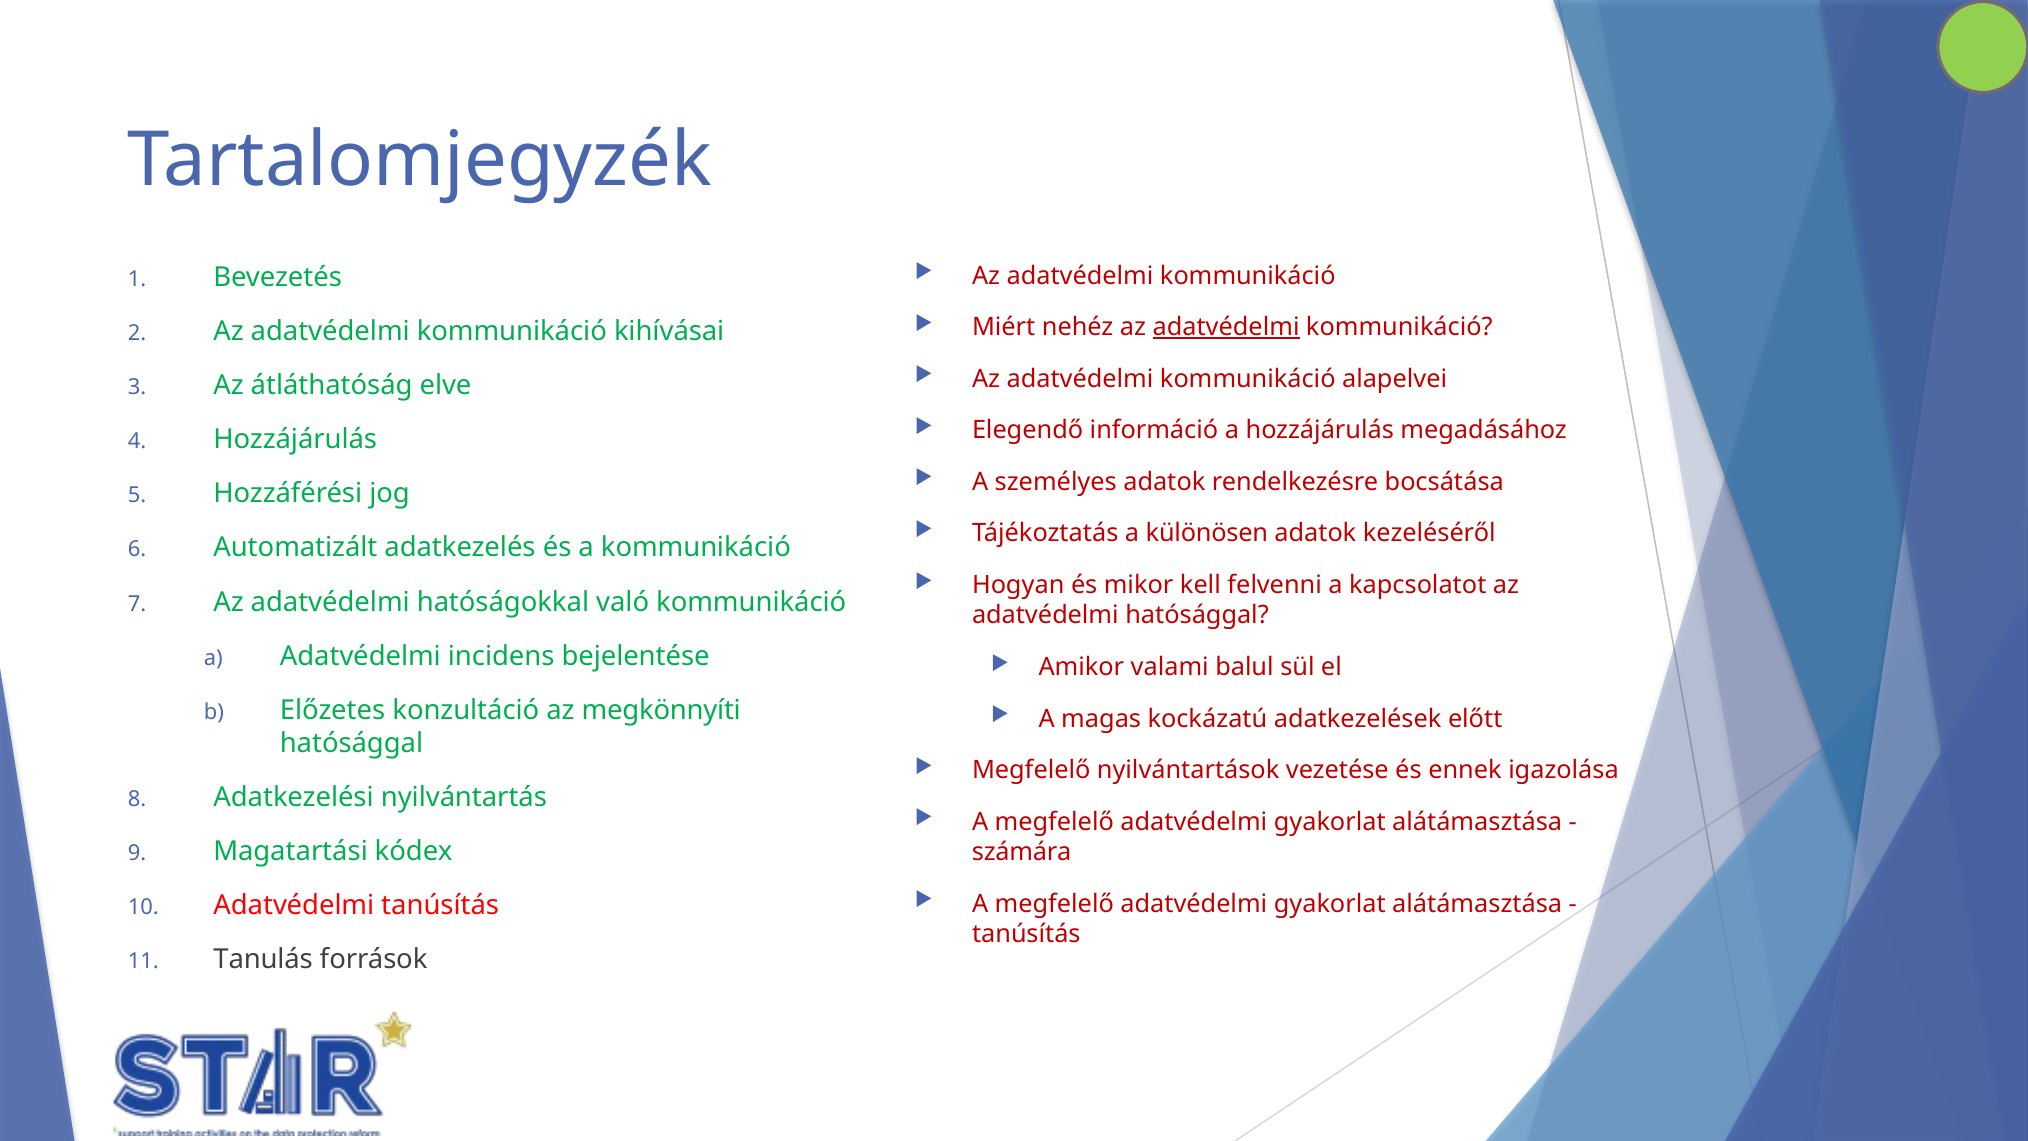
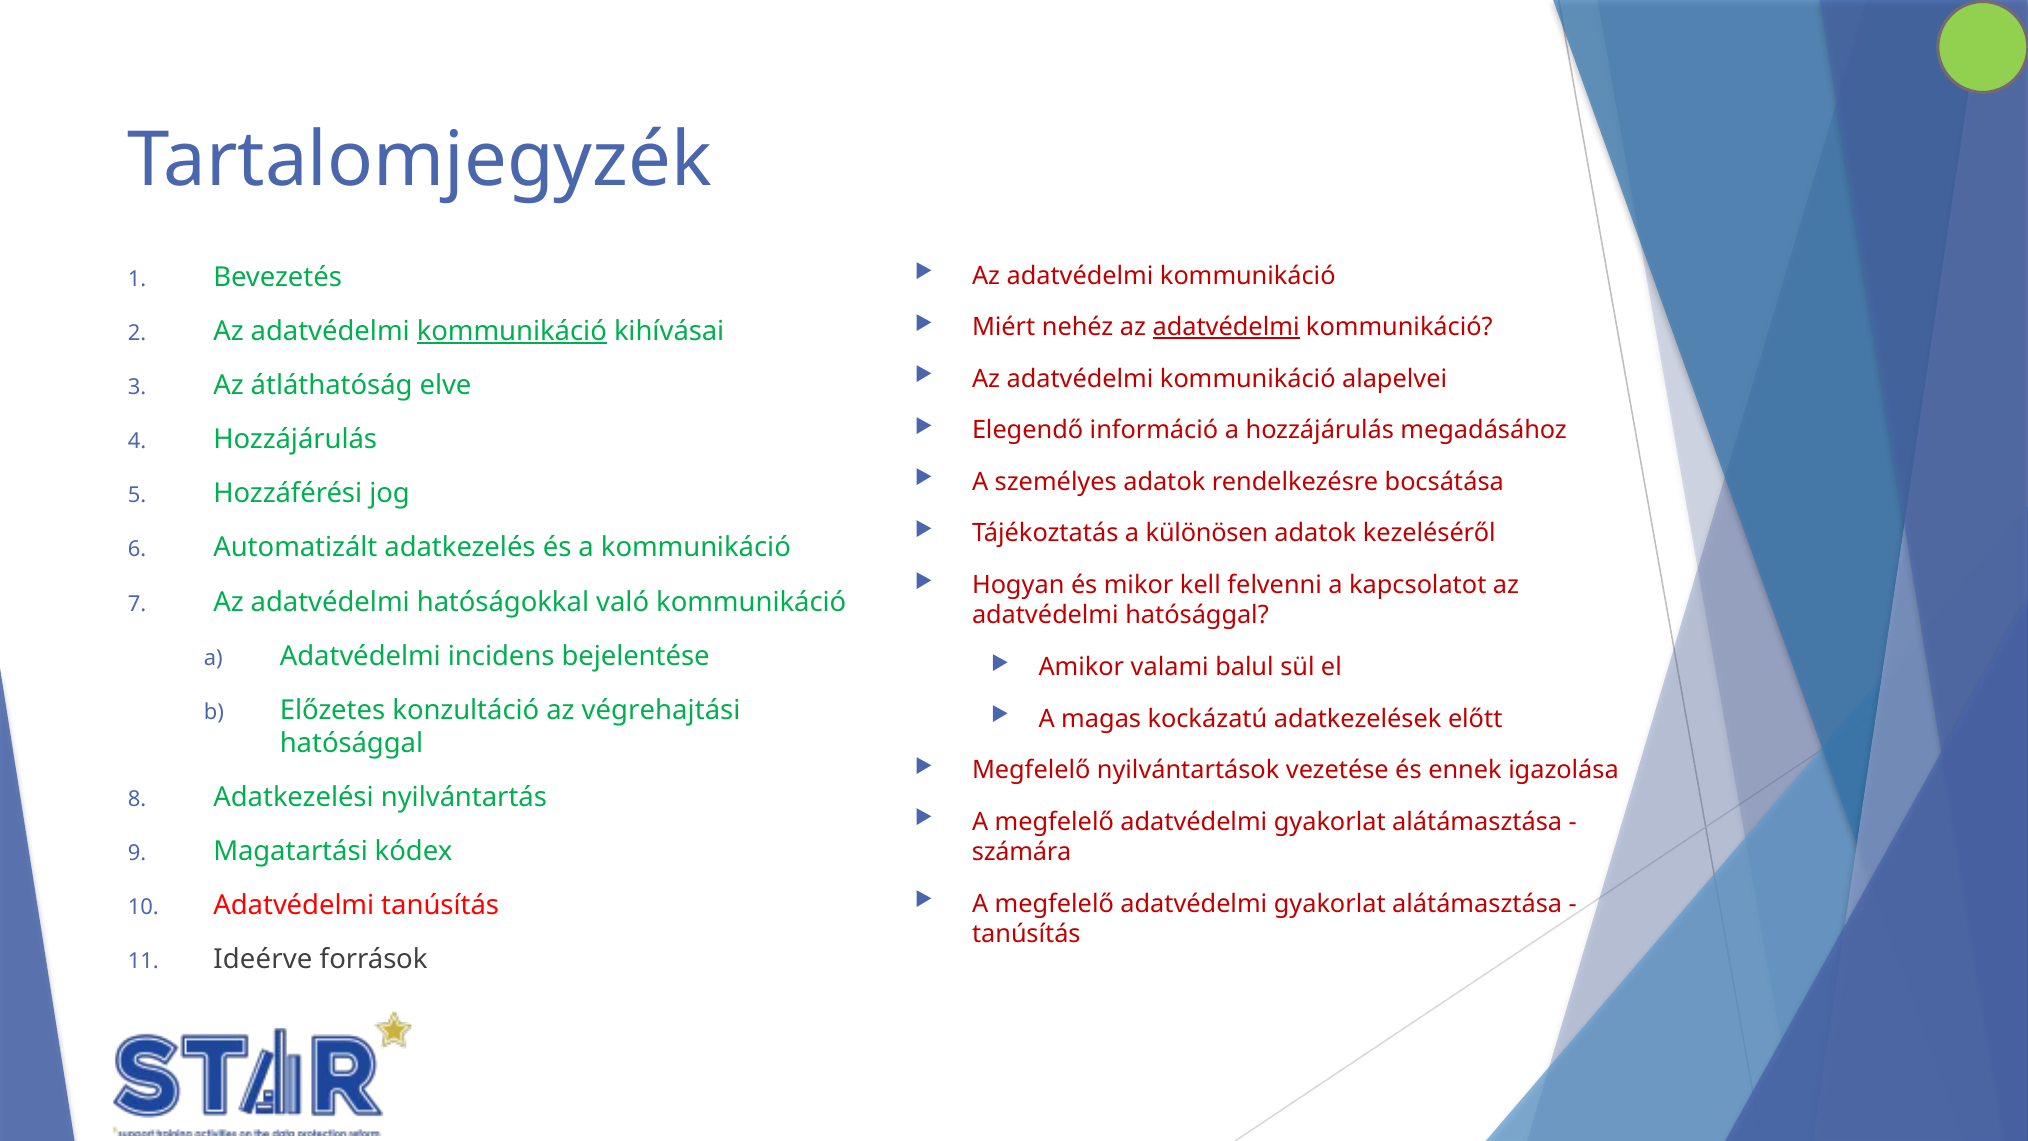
kommunikáció at (512, 331) underline: none -> present
megkönnyíti: megkönnyíti -> végrehajtási
Tanulás: Tanulás -> Ideérve
